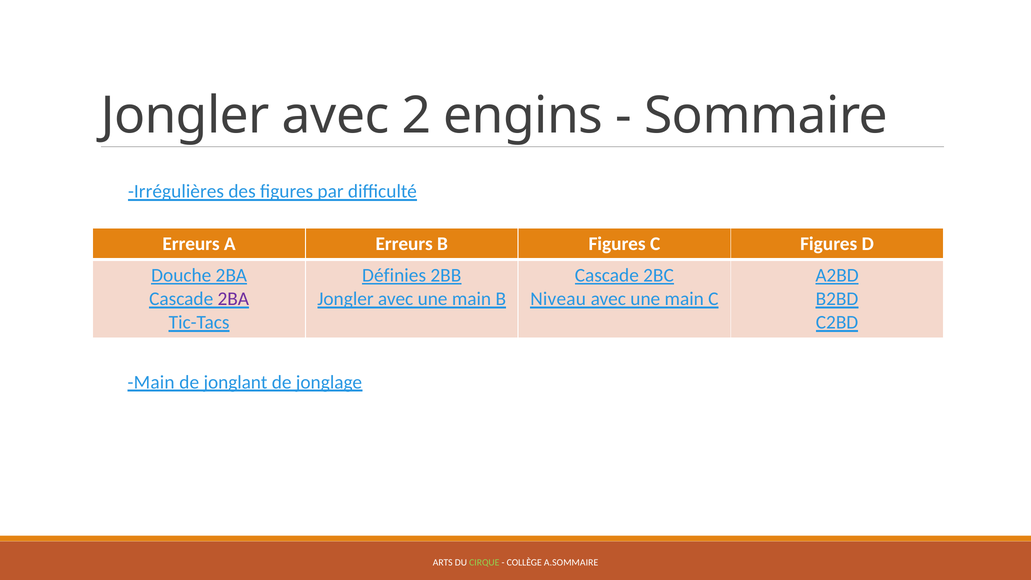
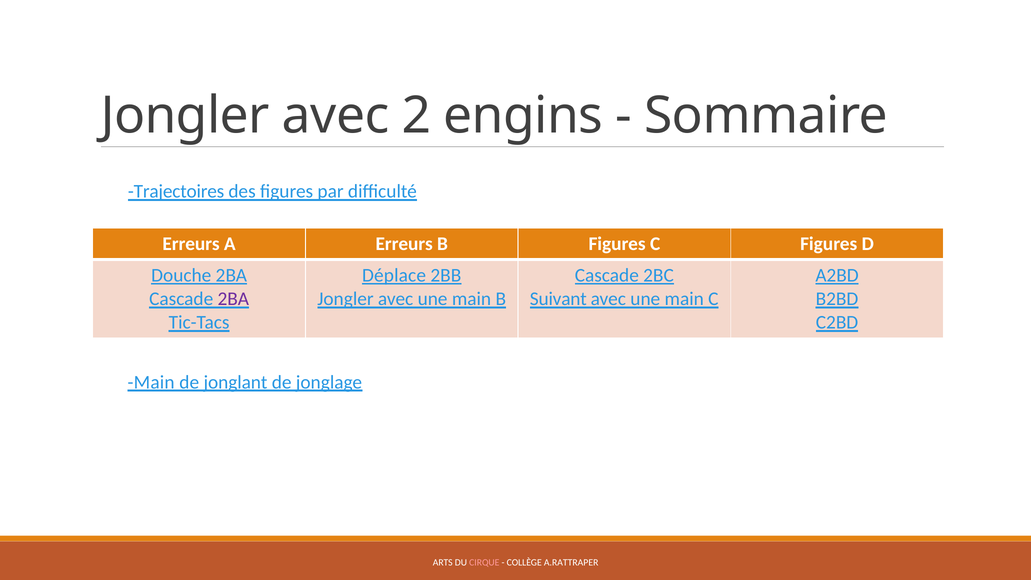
Irrégulières: Irrégulières -> Trajectoires
Définies: Définies -> Déplace
Niveau: Niveau -> Suivant
CIRQUE colour: light green -> pink
A.SOMMAIRE: A.SOMMAIRE -> A.RATTRAPER
